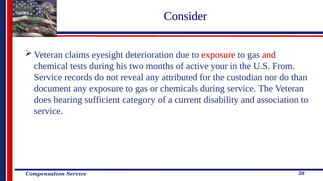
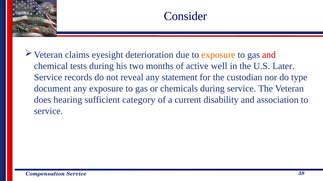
exposure at (218, 55) colour: red -> orange
your: your -> well
From: From -> Later
attributed: attributed -> statement
than: than -> type
